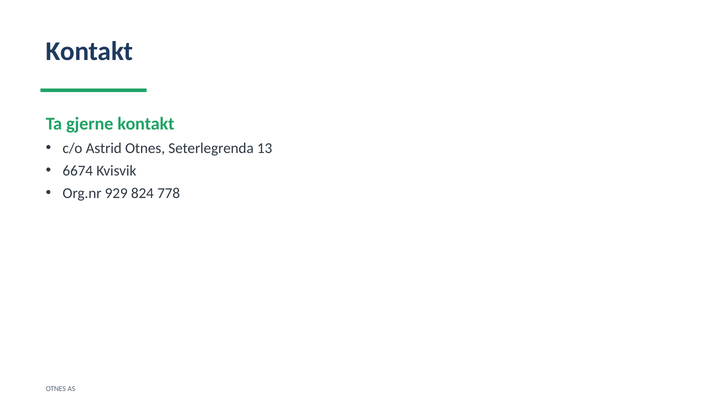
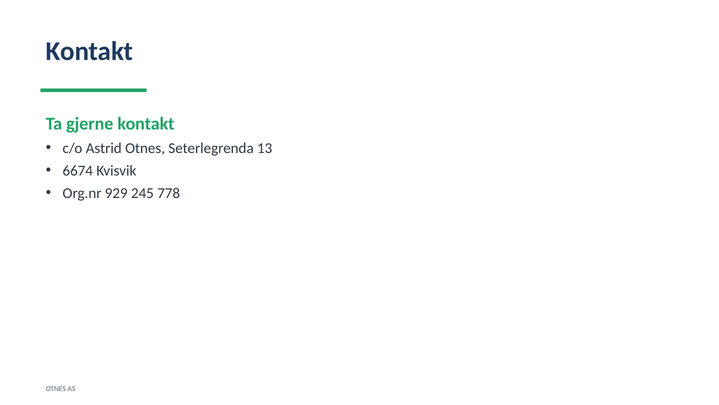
824: 824 -> 245
